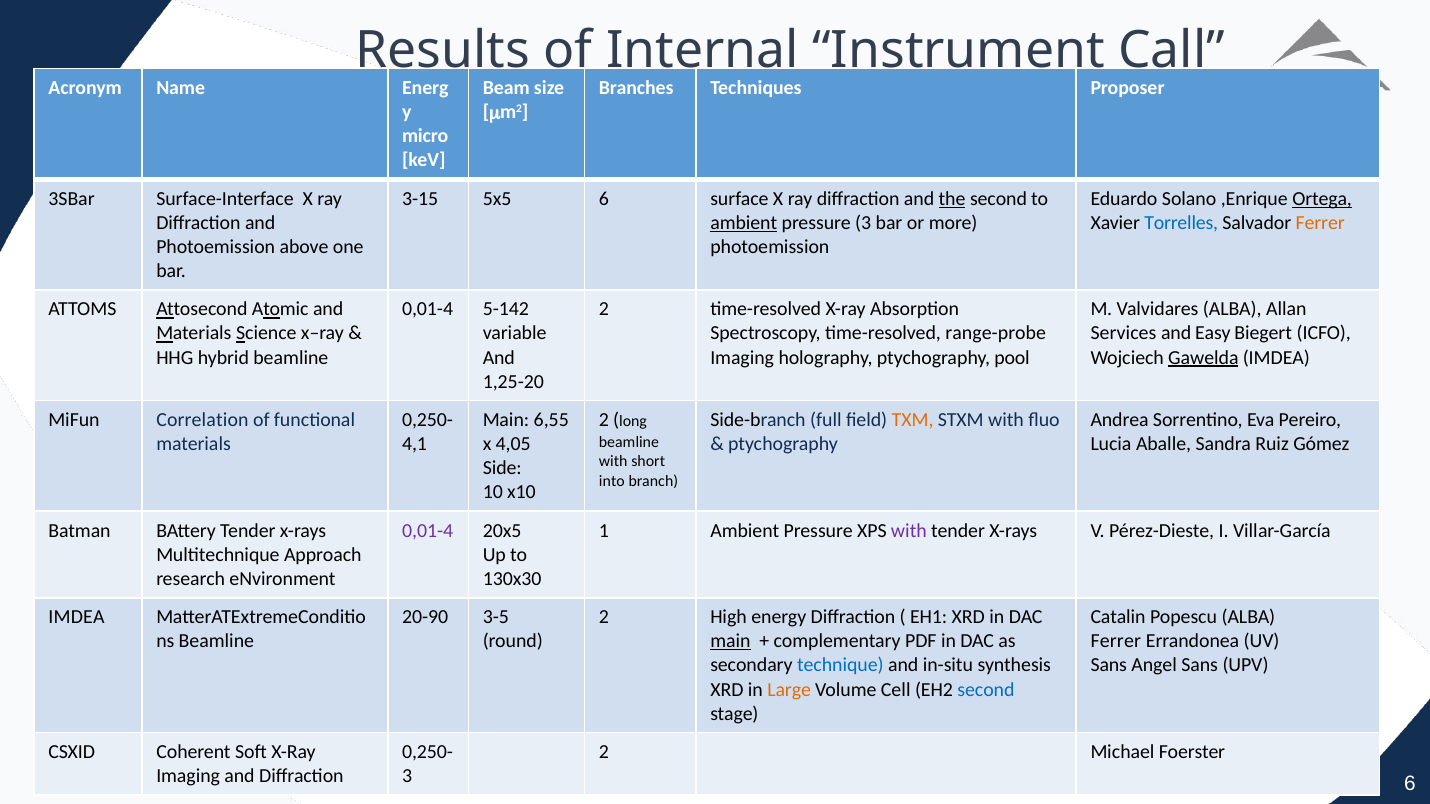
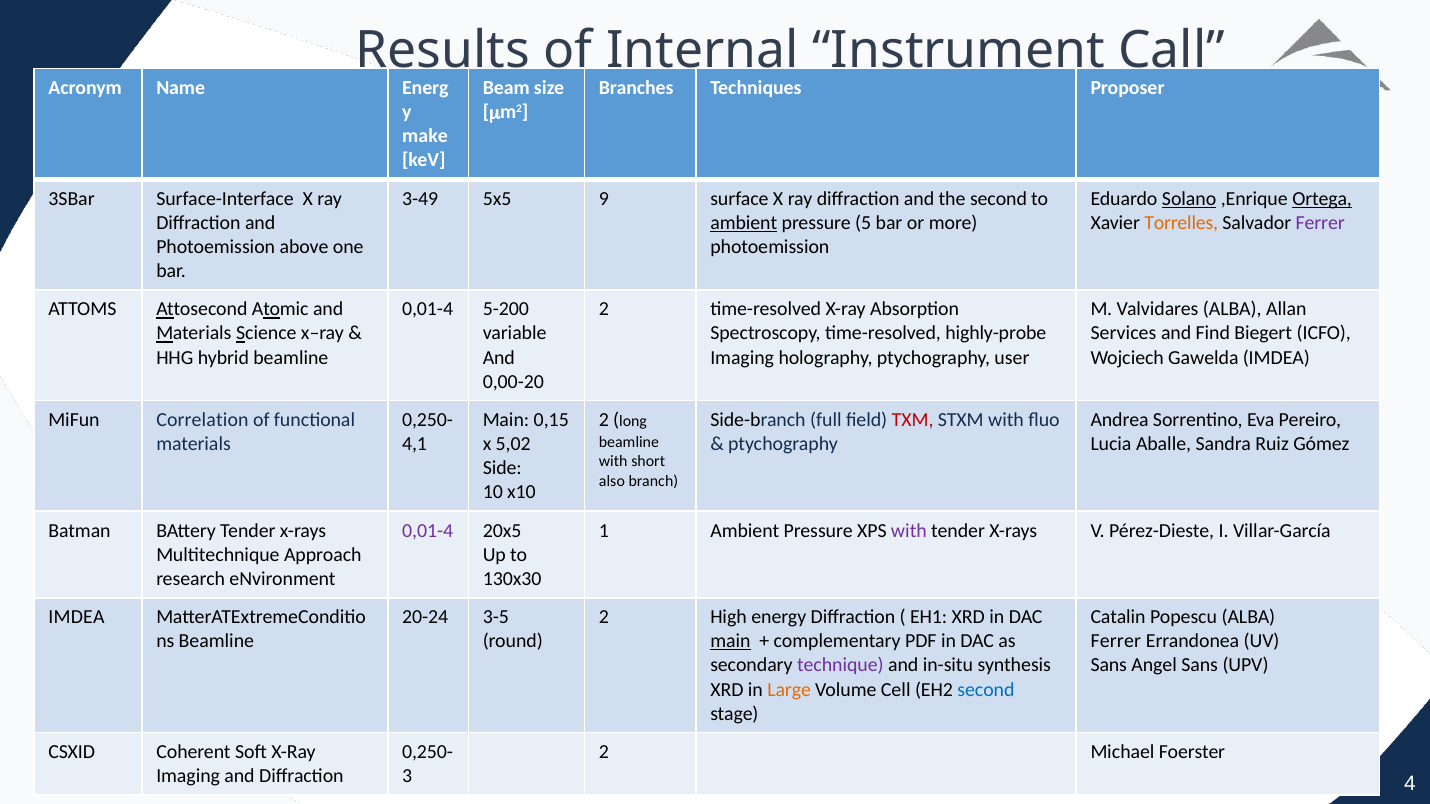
micro: micro -> make
3-15: 3-15 -> 3-49
5x5 6: 6 -> 9
the underline: present -> none
Solano underline: none -> present
pressure 3: 3 -> 5
Torrelles colour: blue -> orange
Ferrer at (1320, 223) colour: orange -> purple
5-142: 5-142 -> 5-200
range-probe: range-probe -> highly-probe
Easy: Easy -> Find
pool: pool -> user
Gawelda underline: present -> none
1,25-20: 1,25-20 -> 0,00-20
6,55: 6,55 -> 0,15
TXM colour: orange -> red
4,05: 4,05 -> 5,02
into: into -> also
20-90: 20-90 -> 20-24
technique colour: blue -> purple
6 at (1410, 784): 6 -> 4
